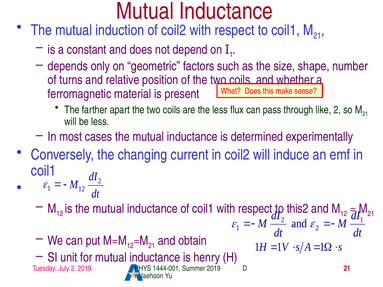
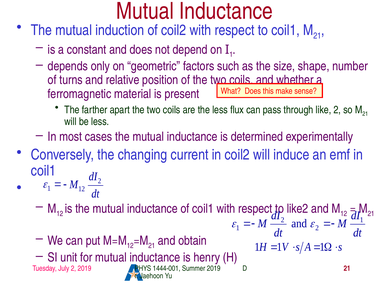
this2: this2 -> like2
